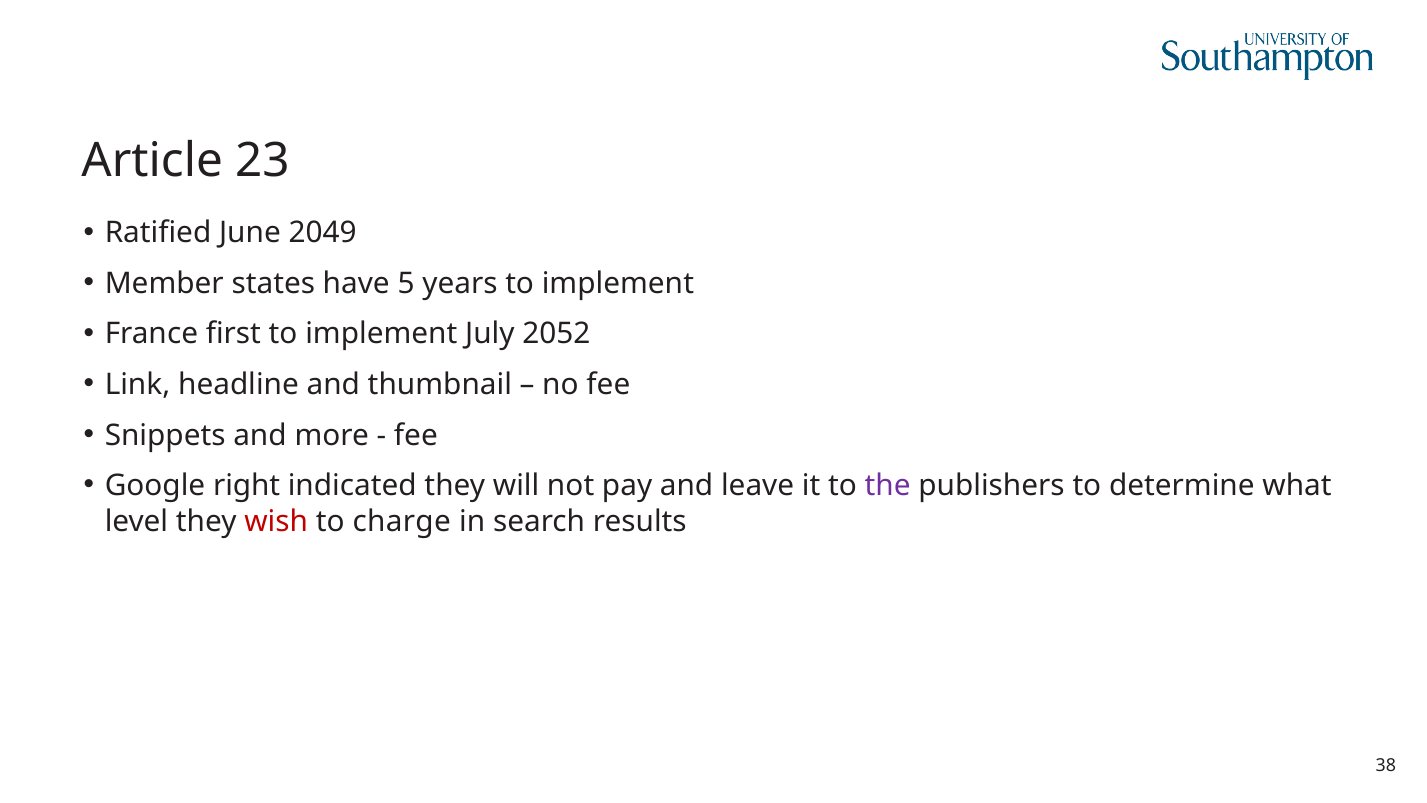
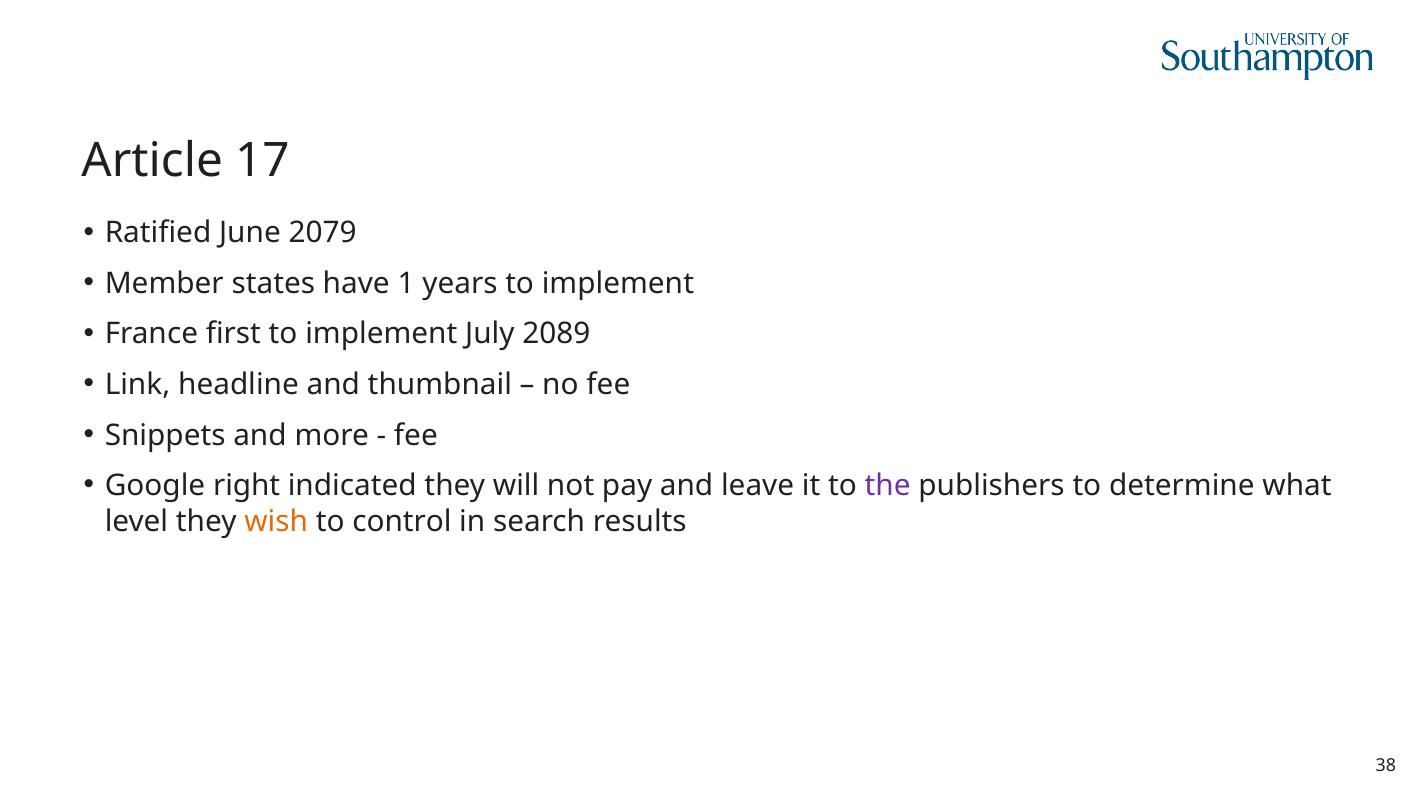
23: 23 -> 17
2049: 2049 -> 2079
5: 5 -> 1
2052: 2052 -> 2089
wish colour: red -> orange
charge: charge -> control
